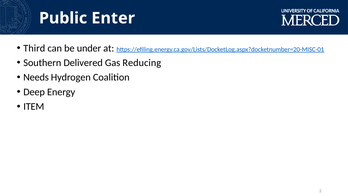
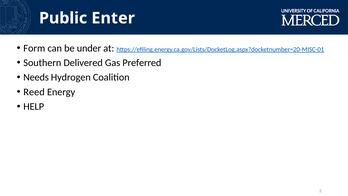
Third: Third -> Form
Reducing: Reducing -> Preferred
Deep: Deep -> Reed
ITEM: ITEM -> HELP
